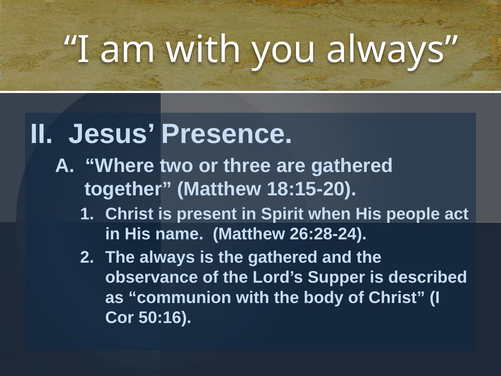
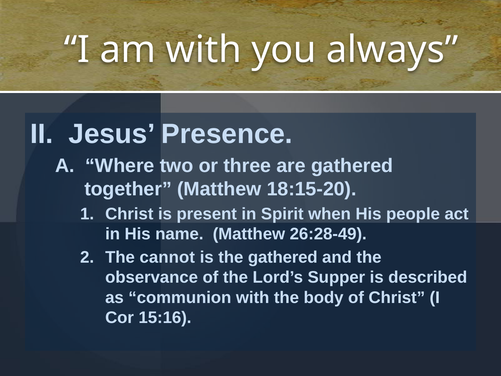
26:28-24: 26:28-24 -> 26:28-49
The always: always -> cannot
50:16: 50:16 -> 15:16
